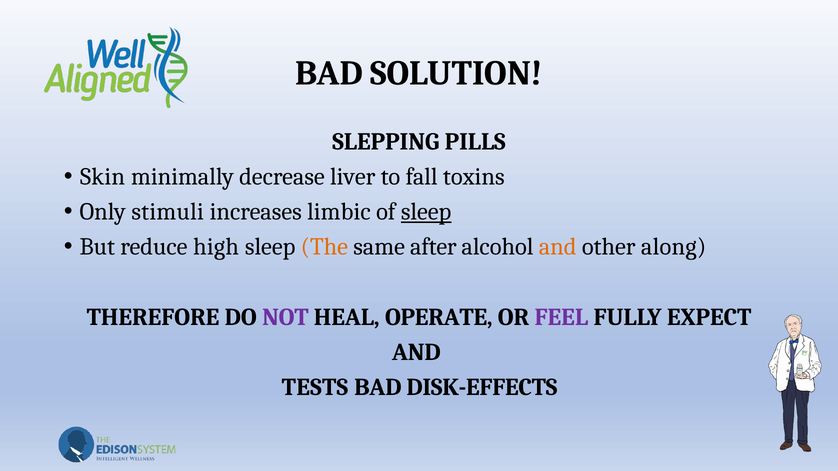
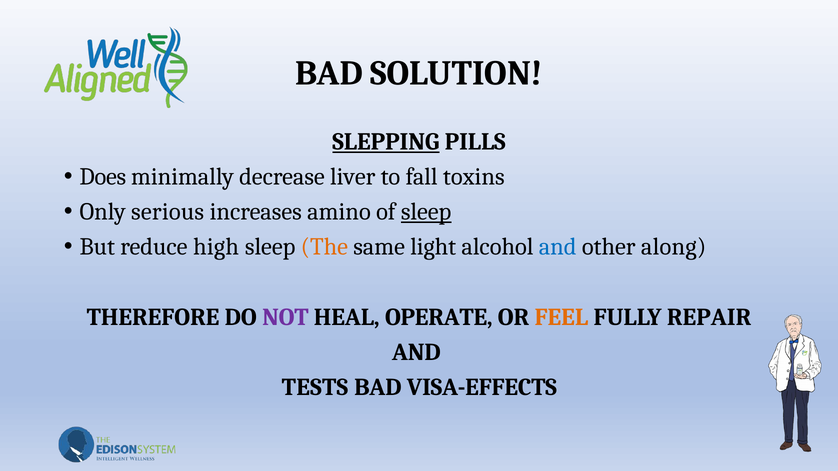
SLEPPING underline: none -> present
Skin: Skin -> Does
stimuli: stimuli -> serious
limbic: limbic -> amino
after: after -> light
and at (558, 247) colour: orange -> blue
FEEL colour: purple -> orange
EXPECT: EXPECT -> REPAIR
DISK-EFFECTS: DISK-EFFECTS -> VISA-EFFECTS
